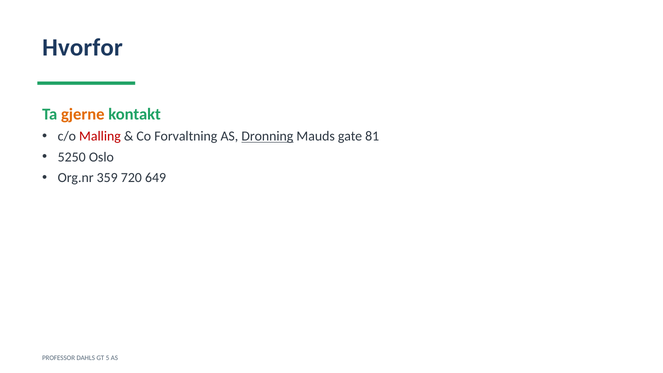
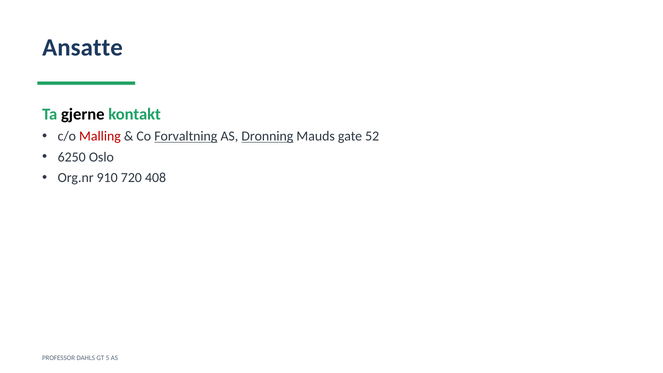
Hvorfor: Hvorfor -> Ansatte
gjerne colour: orange -> black
Forvaltning underline: none -> present
81: 81 -> 52
5250: 5250 -> 6250
359: 359 -> 910
649: 649 -> 408
